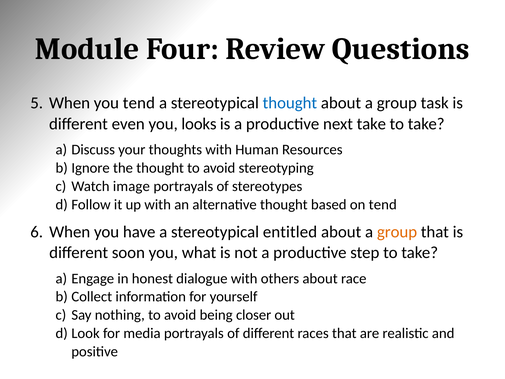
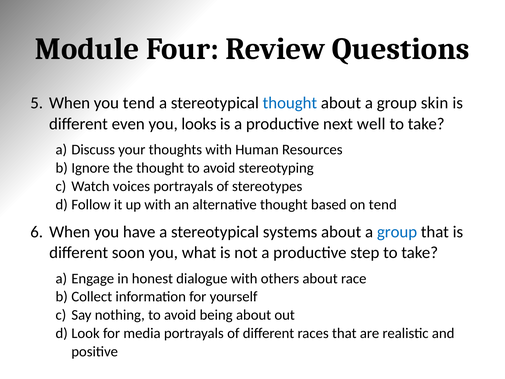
task: task -> skin
next take: take -> well
image: image -> voices
entitled: entitled -> systems
group at (397, 232) colour: orange -> blue
being closer: closer -> about
